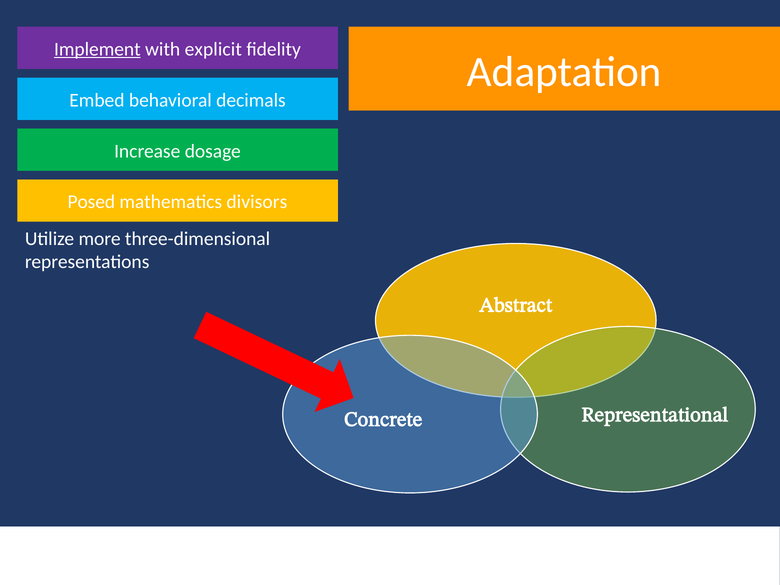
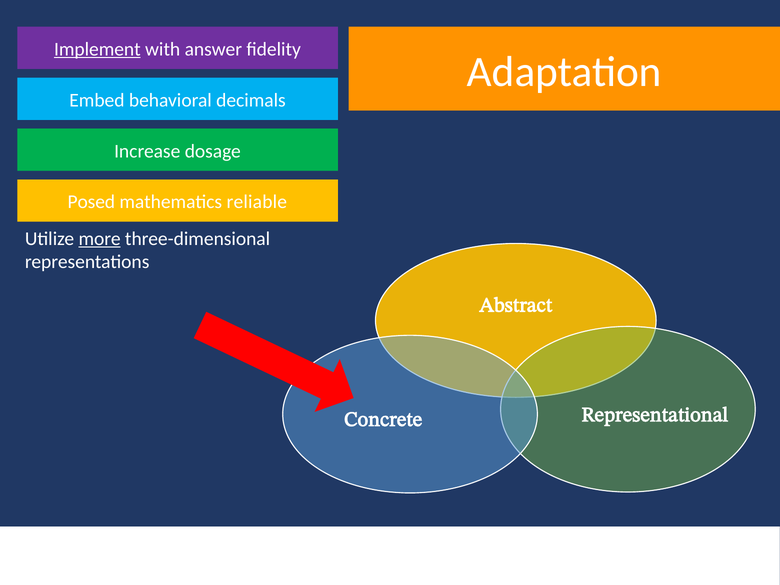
explicit: explicit -> answer
divisors: divisors -> reliable
more underline: none -> present
